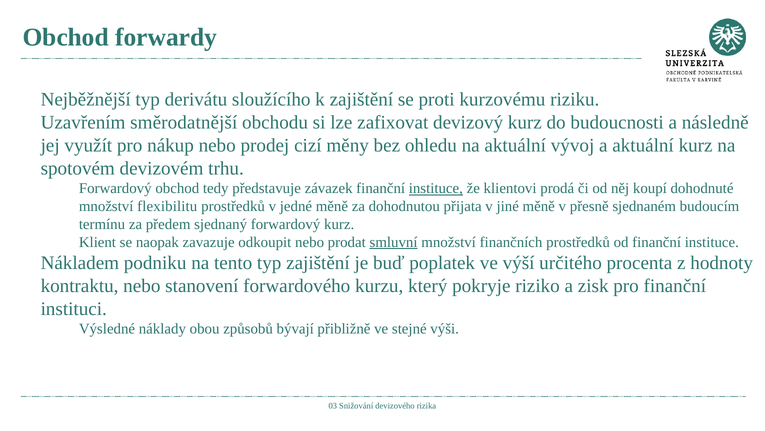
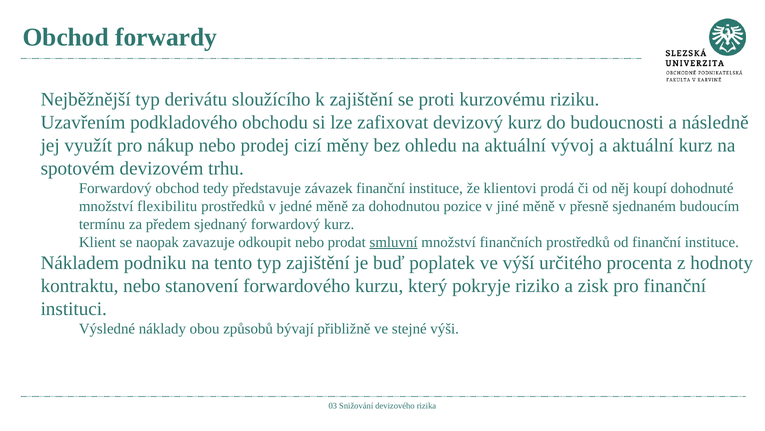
směrodatnější: směrodatnější -> podkladového
instituce at (436, 188) underline: present -> none
přijata: přijata -> pozice
